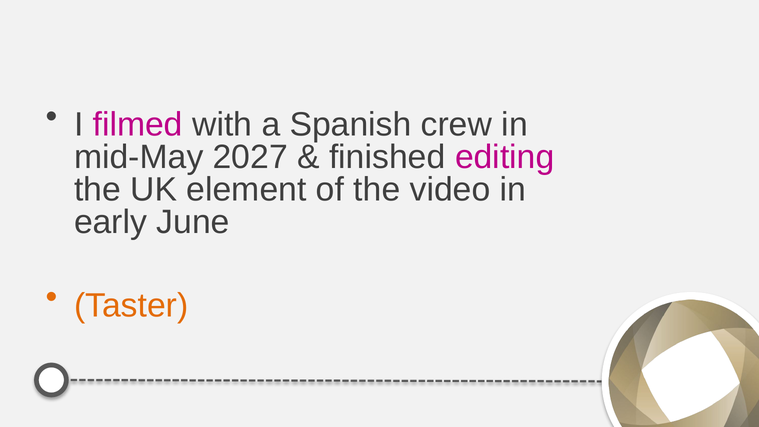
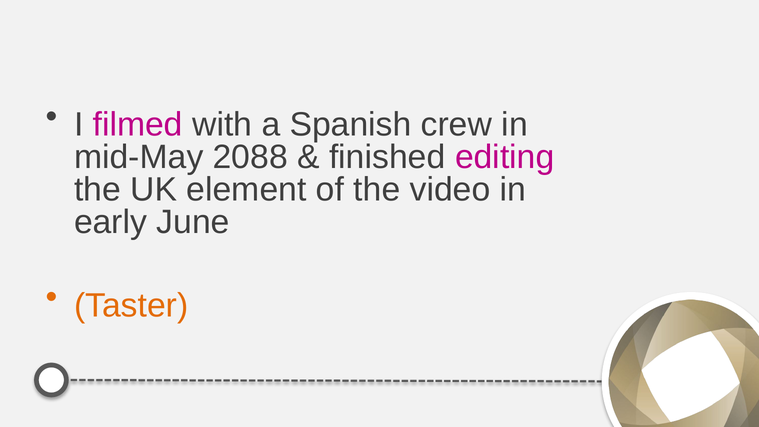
2027: 2027 -> 2088
